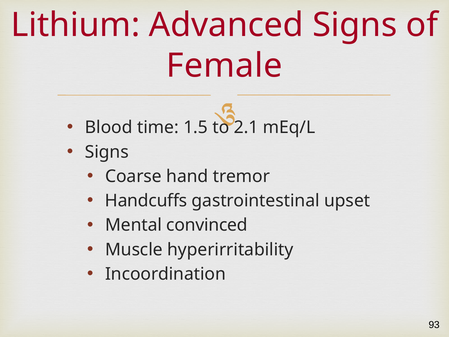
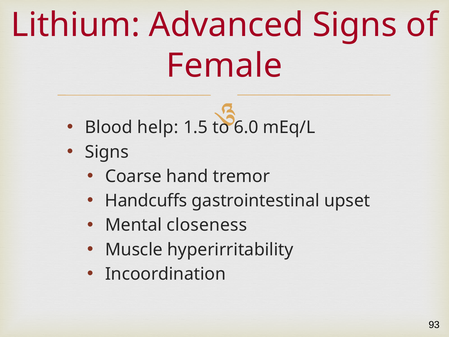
time: time -> help
2.1: 2.1 -> 6.0
convinced: convinced -> closeness
